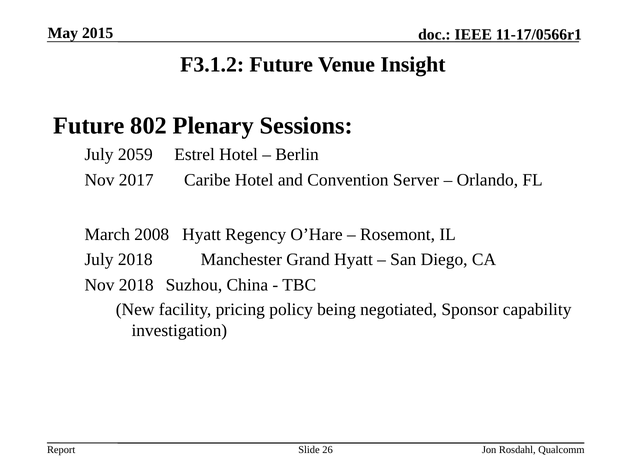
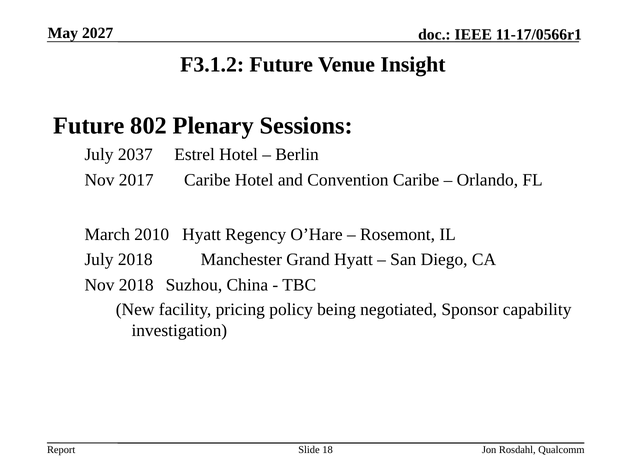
2015: 2015 -> 2027
2059: 2059 -> 2037
Convention Server: Server -> Caribe
2008: 2008 -> 2010
26: 26 -> 18
